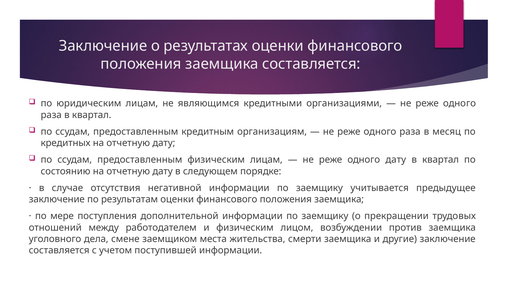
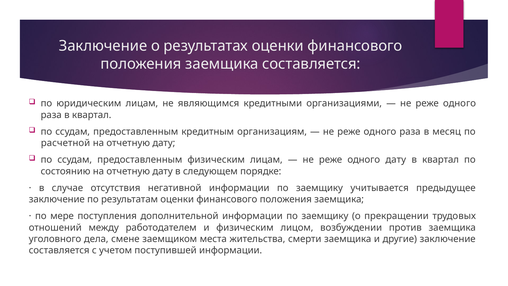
кредитных: кредитных -> расчетной
